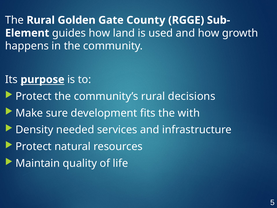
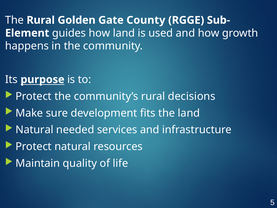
the with: with -> land
Density at (34, 130): Density -> Natural
